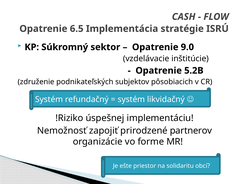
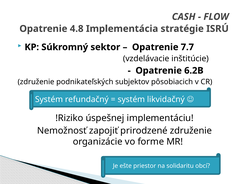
6.5: 6.5 -> 4.8
9.0: 9.0 -> 7.7
5.2B: 5.2B -> 6.2B
prirodzené partnerov: partnerov -> združenie
